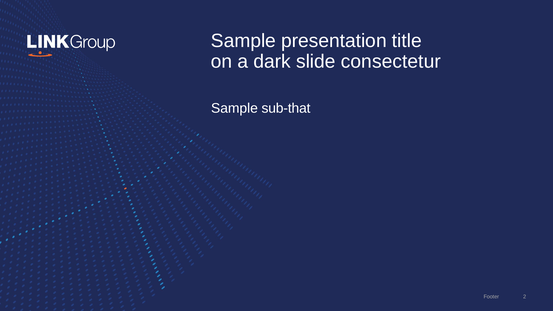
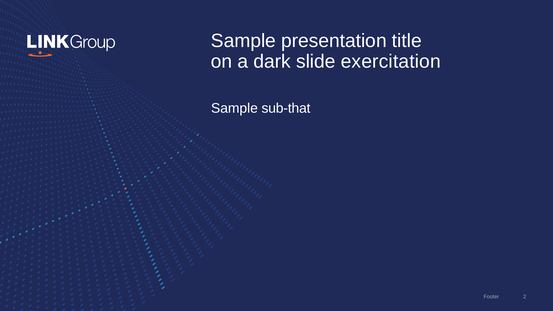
consectetur: consectetur -> exercitation
